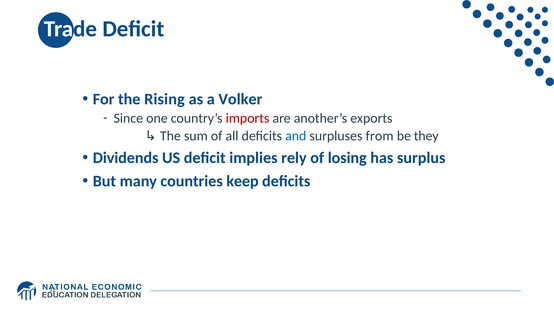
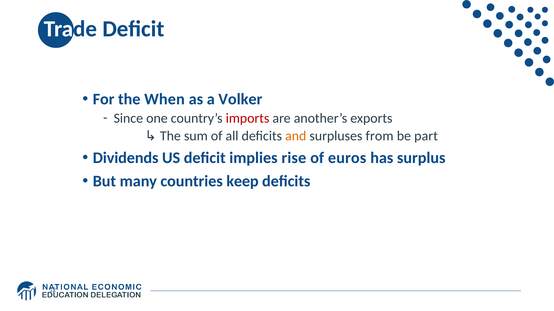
Rising: Rising -> When
and colour: blue -> orange
they: they -> part
rely: rely -> rise
losing: losing -> euros
